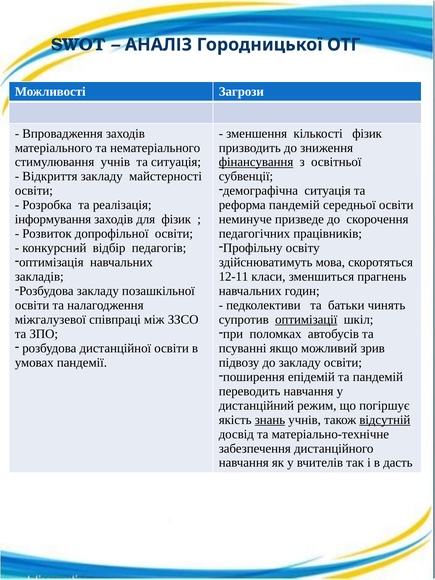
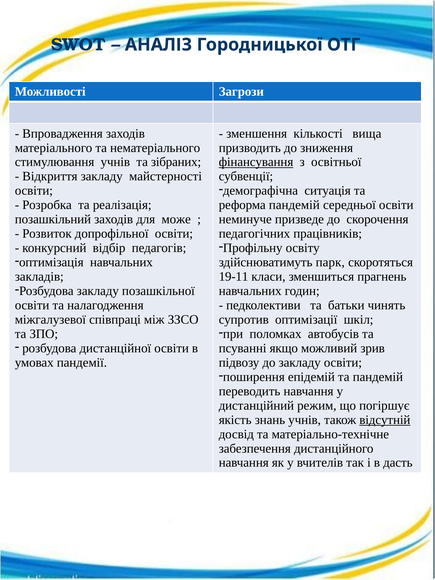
кількості фізик: фізик -> вища
та ситуація: ситуація -> зібраних
інформування: інформування -> позашкільний
для фізик: фізик -> може
мова: мова -> парк
12-11: 12-11 -> 19-11
оптимізації underline: present -> none
знань underline: present -> none
